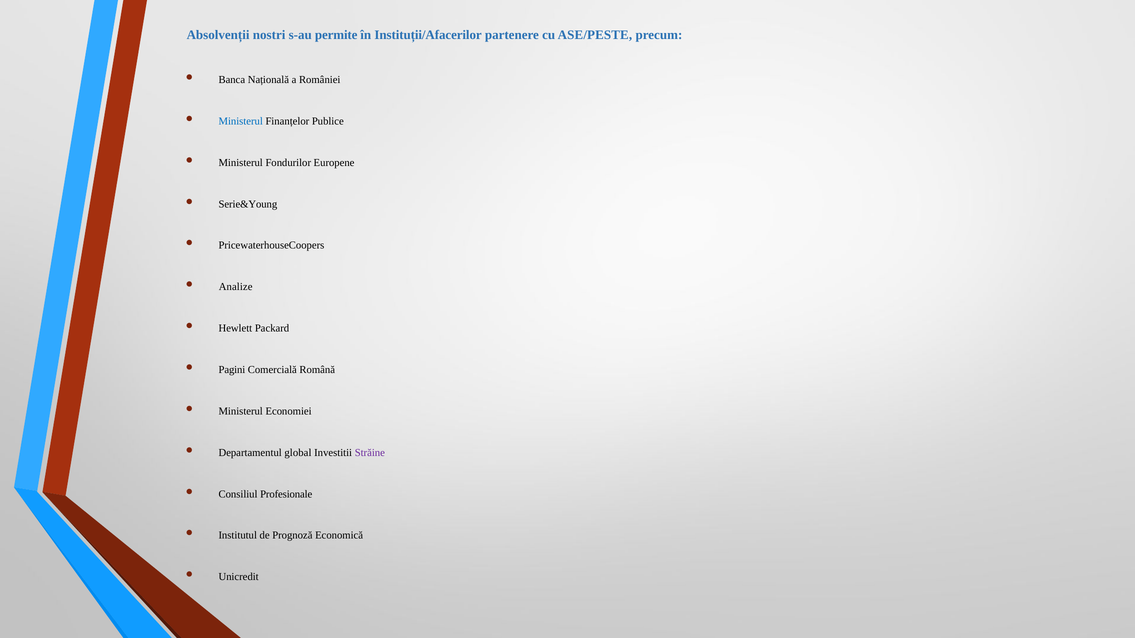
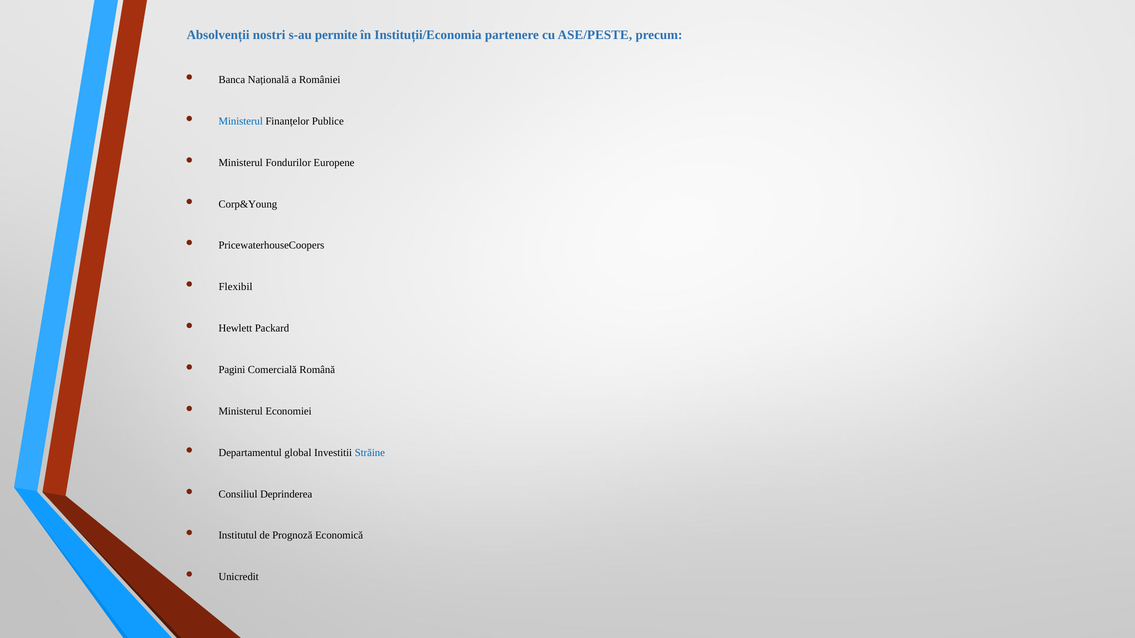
Instituții/Afacerilor: Instituții/Afacerilor -> Instituții/Economia
Serie&Young: Serie&Young -> Corp&Young
Analize: Analize -> Flexibil
Străine colour: purple -> blue
Profesionale: Profesionale -> Deprinderea
